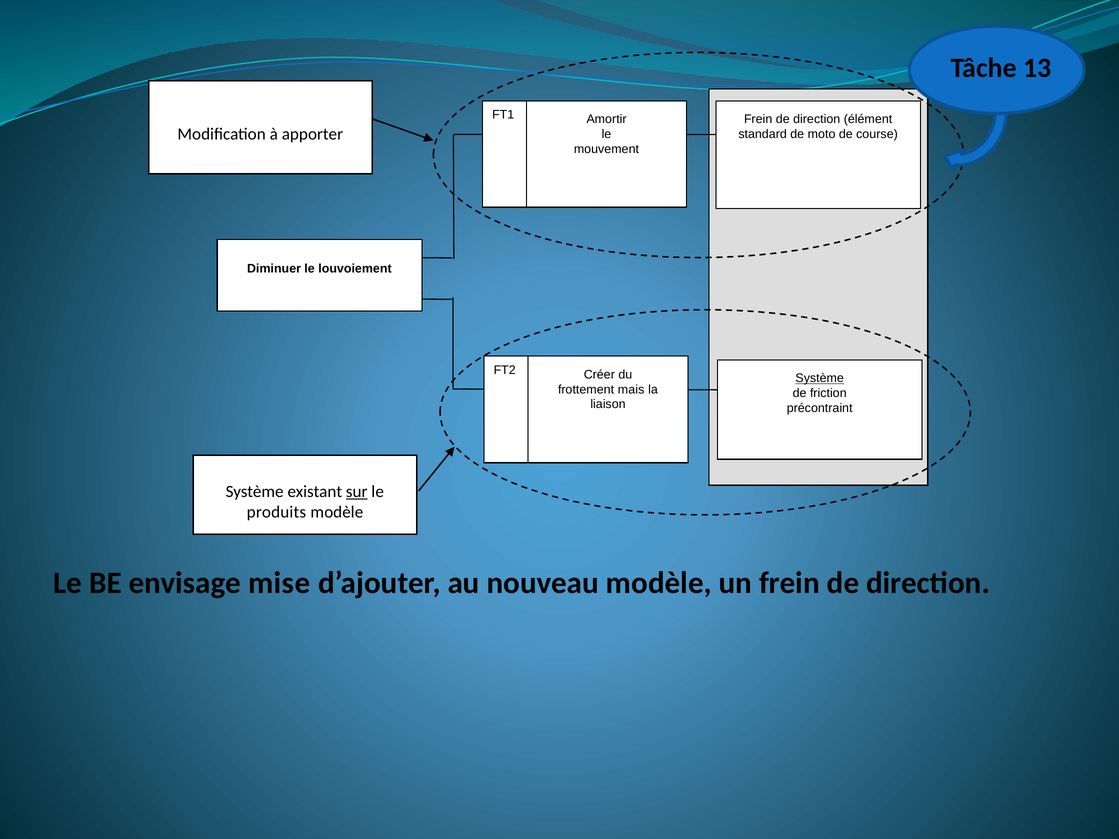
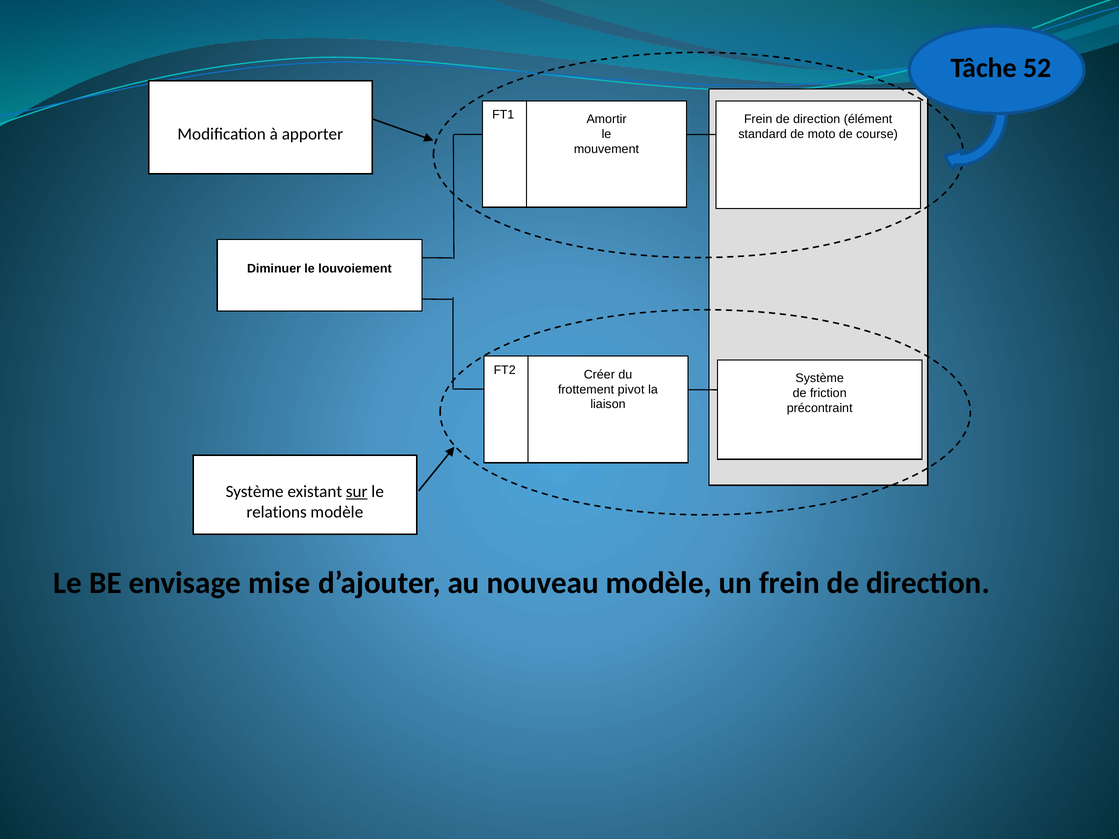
13: 13 -> 52
Système at (820, 378) underline: present -> none
mais: mais -> pivot
produits: produits -> relations
